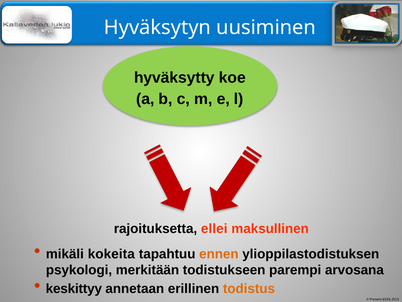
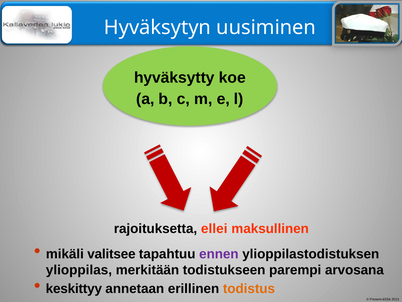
kokeita: kokeita -> valitsee
ennen colour: orange -> purple
psykologi: psykologi -> ylioppilas
